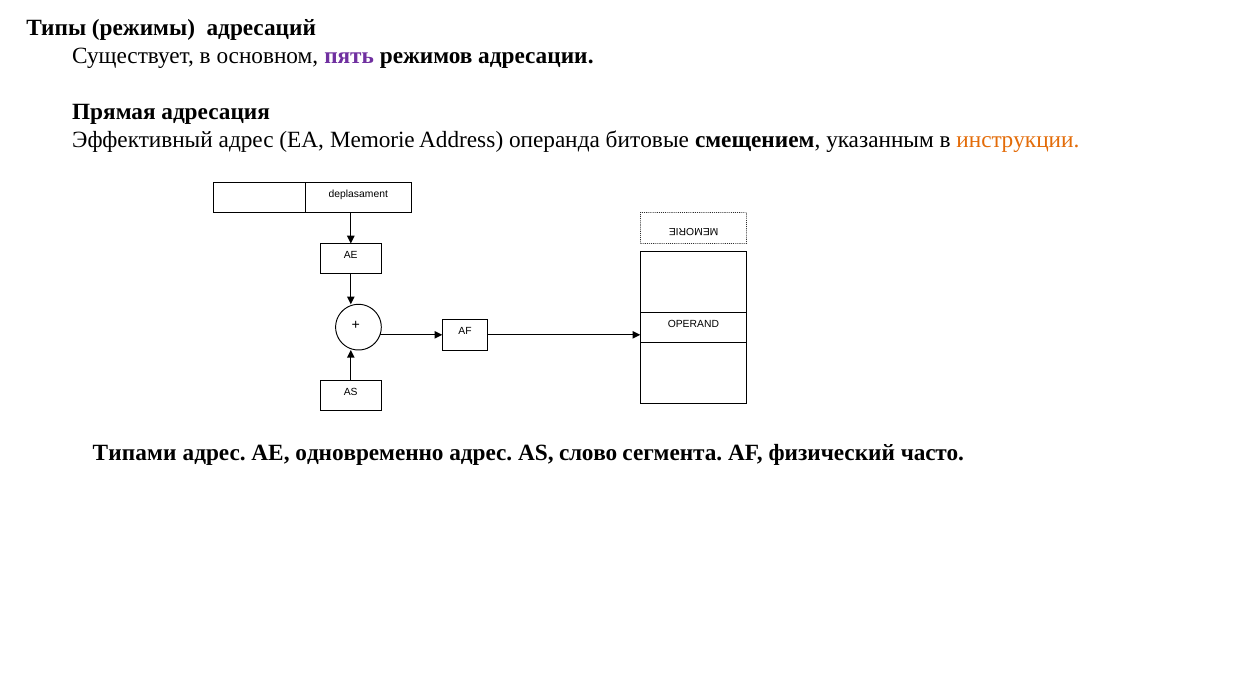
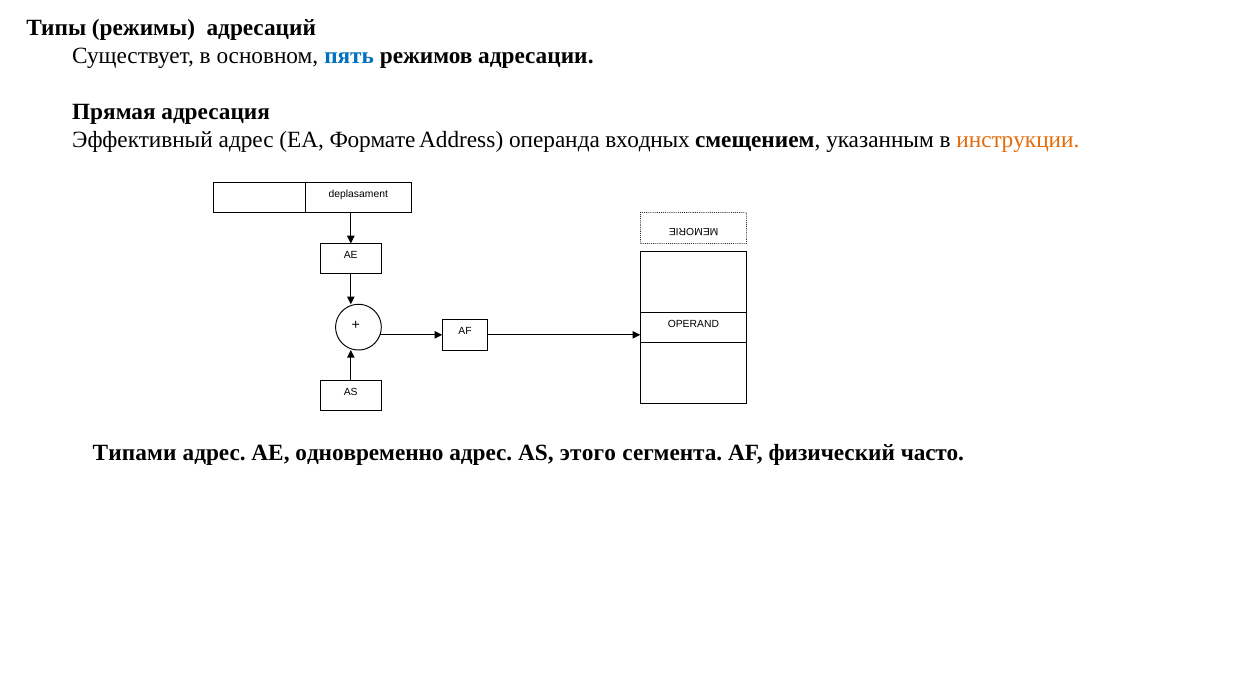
пять colour: purple -> blue
Memorie: Memorie -> Формате
битовые: битовые -> входных
слово: слово -> этого
